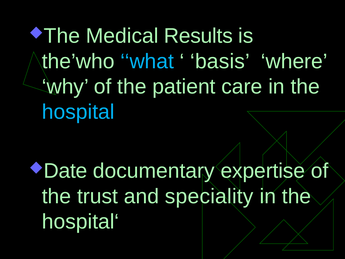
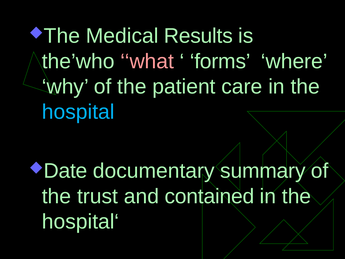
what colour: light blue -> pink
basis: basis -> forms
expertise: expertise -> summary
speciality: speciality -> contained
